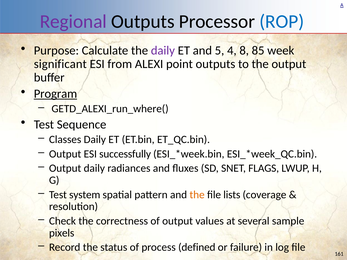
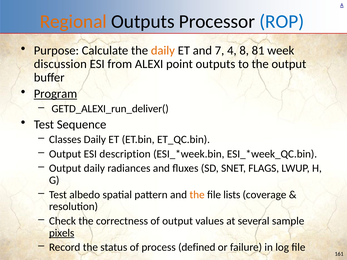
Regional colour: purple -> orange
daily at (163, 51) colour: purple -> orange
5: 5 -> 7
85: 85 -> 81
significant: significant -> discussion
GETD_ALEXI_run_where(: GETD_ALEXI_run_where( -> GETD_ALEXI_run_deliver(
successfully: successfully -> description
system: system -> albedo
pixels underline: none -> present
